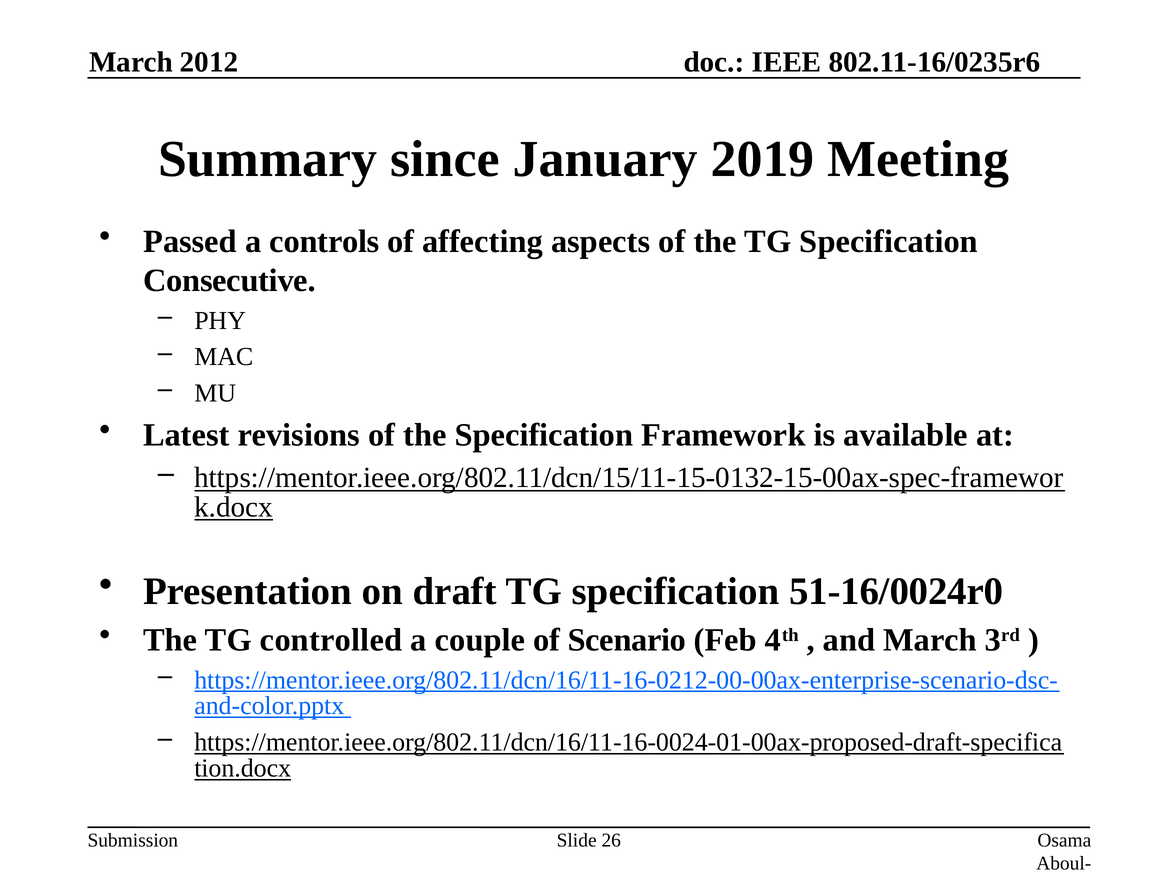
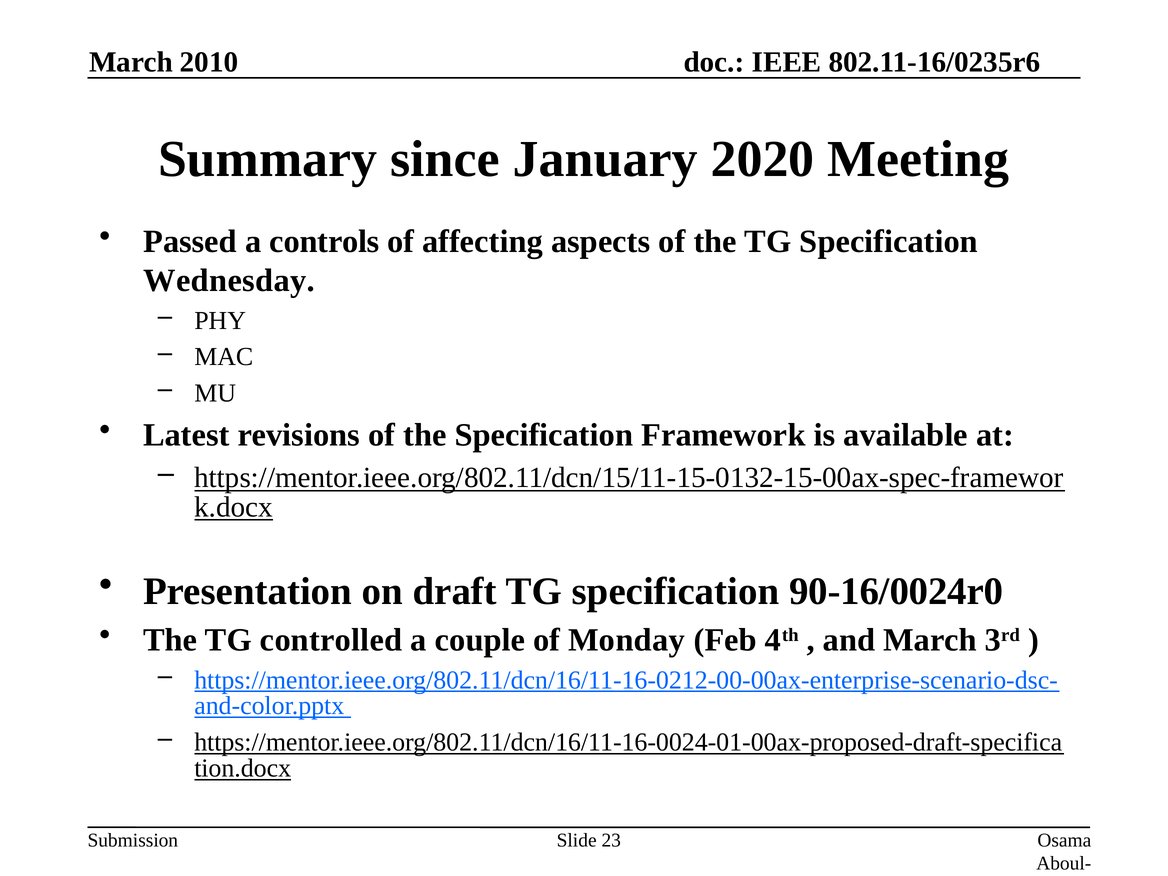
2012: 2012 -> 2010
2019: 2019 -> 2020
Consecutive: Consecutive -> Wednesday
51-16/0024r0: 51-16/0024r0 -> 90-16/0024r0
Scenario: Scenario -> Monday
26: 26 -> 23
